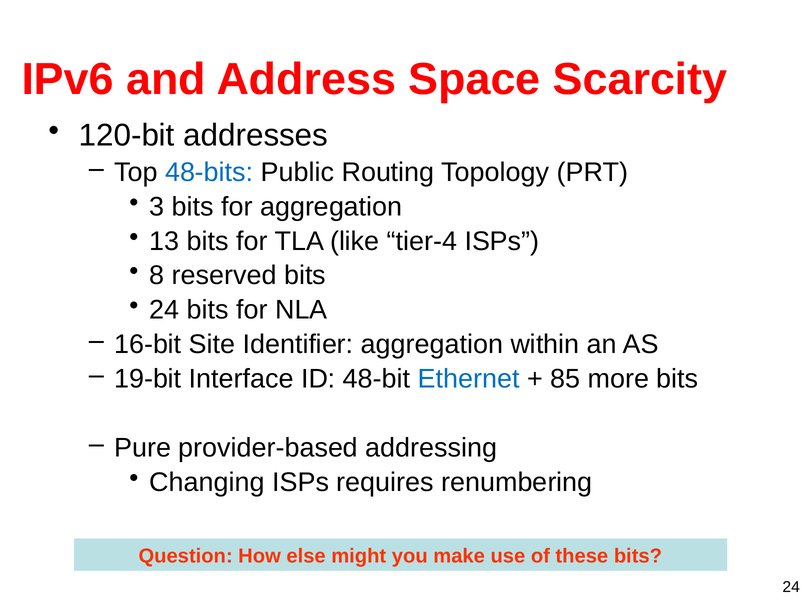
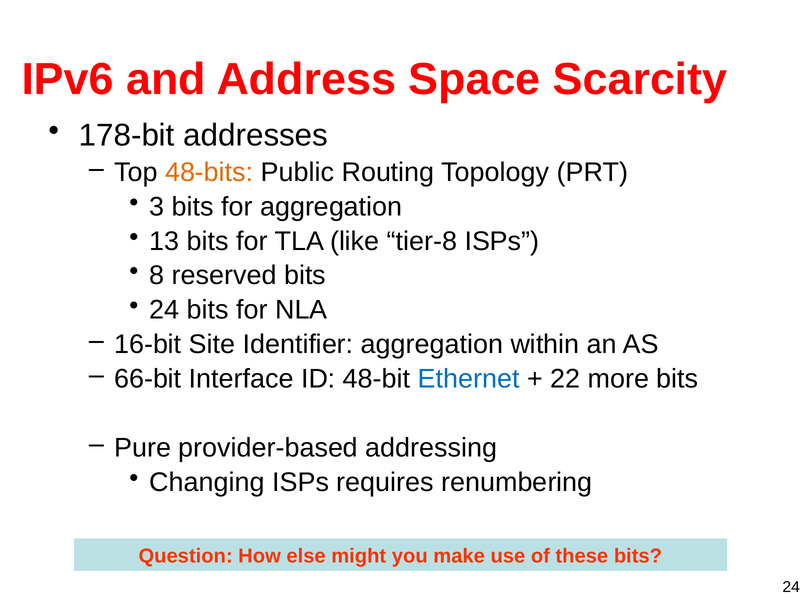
120-bit: 120-bit -> 178-bit
48-bits colour: blue -> orange
tier-4: tier-4 -> tier-8
19-bit: 19-bit -> 66-bit
85: 85 -> 22
